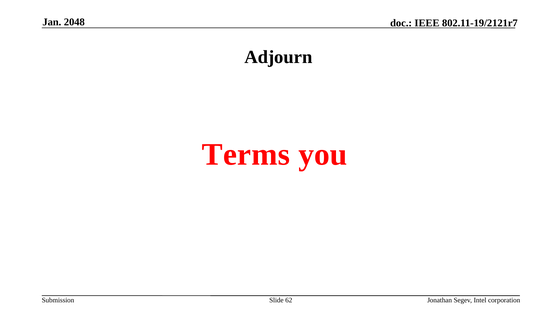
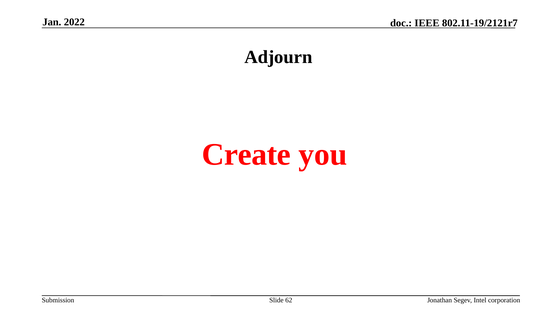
2048: 2048 -> 2022
Terms: Terms -> Create
